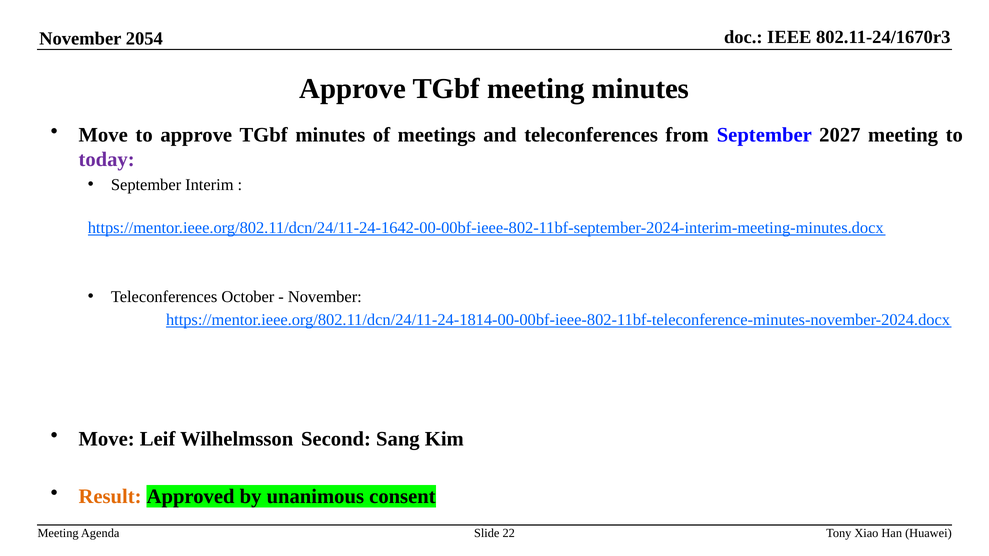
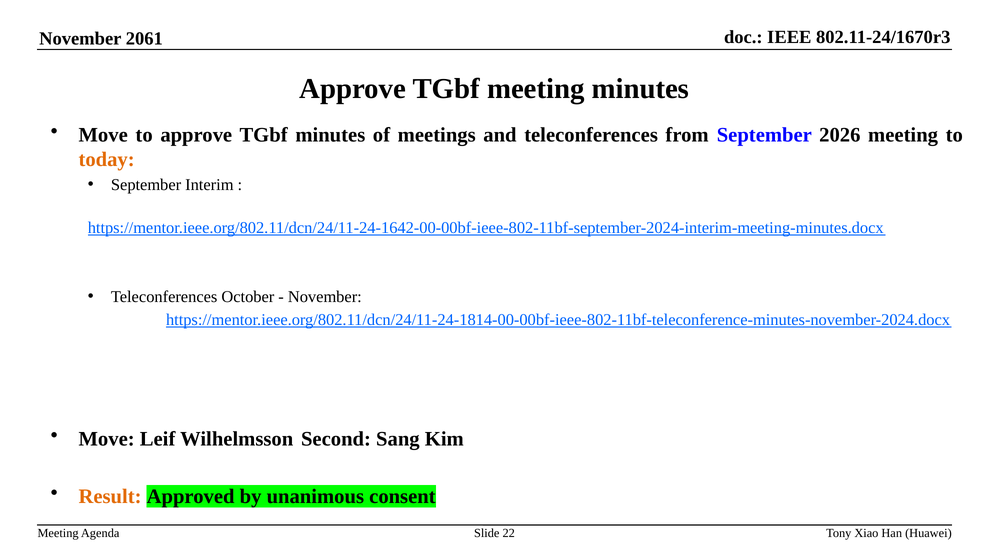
2054: 2054 -> 2061
2027: 2027 -> 2026
today colour: purple -> orange
